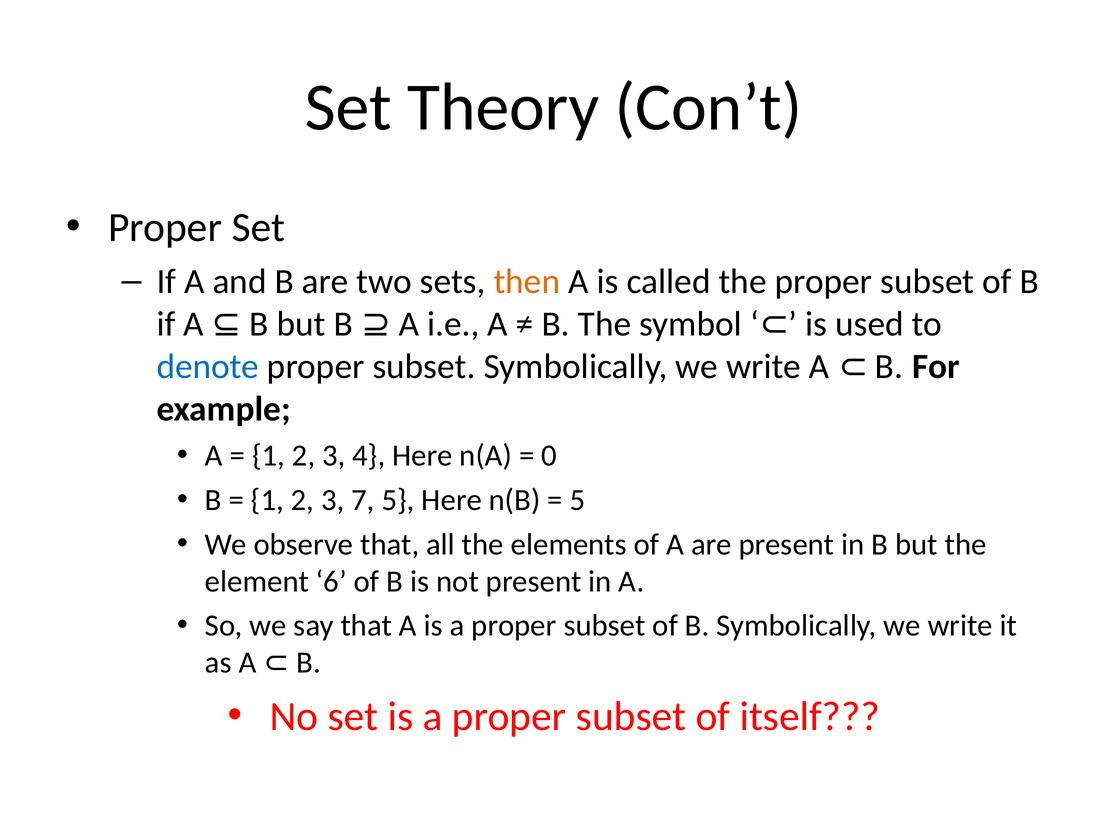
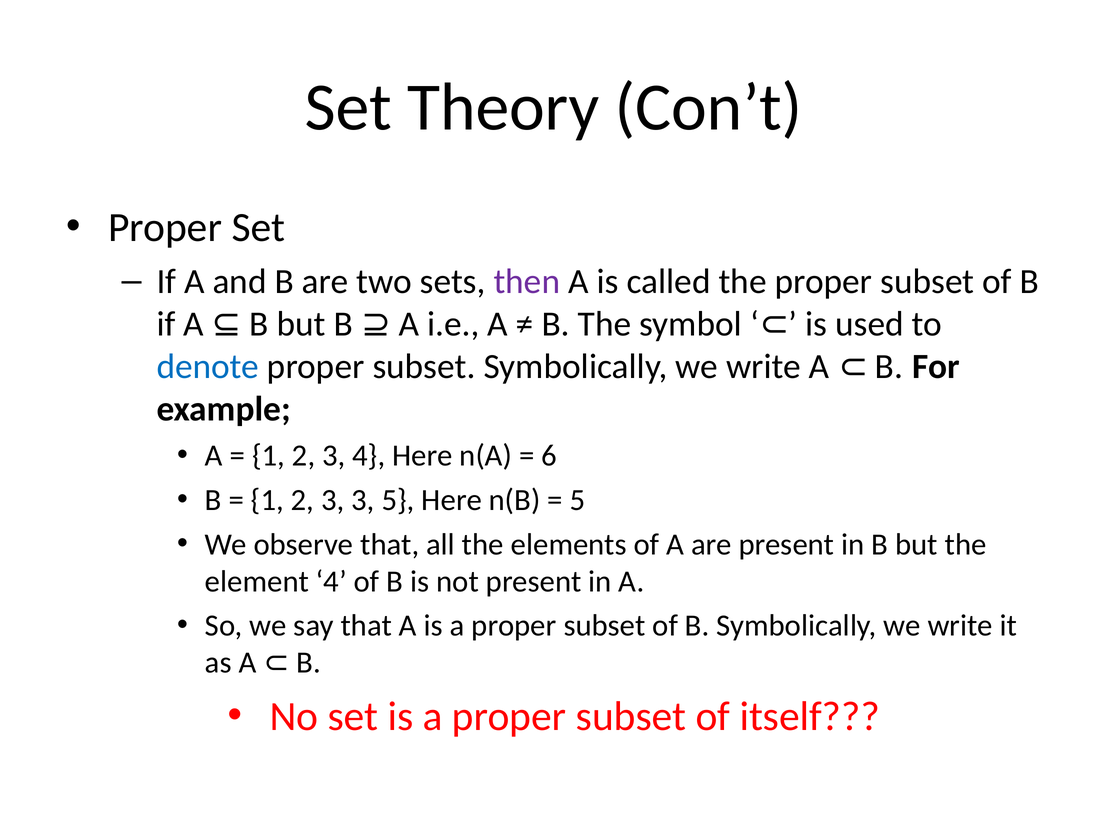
then colour: orange -> purple
0: 0 -> 6
3 7: 7 -> 3
element 6: 6 -> 4
